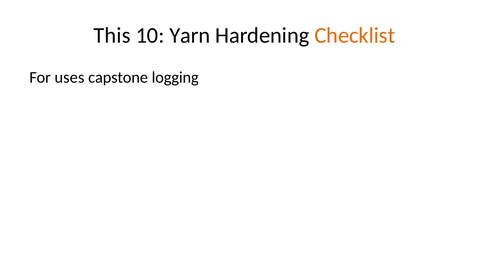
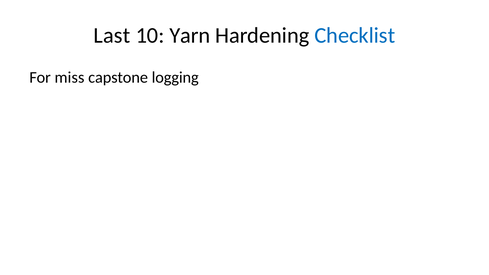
This: This -> Last
Checklist colour: orange -> blue
uses: uses -> miss
